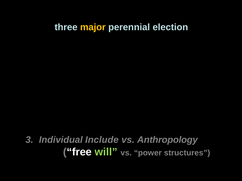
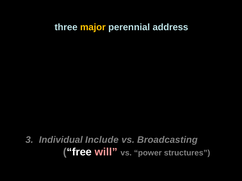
election: election -> address
Anthropology: Anthropology -> Broadcasting
will colour: light green -> pink
